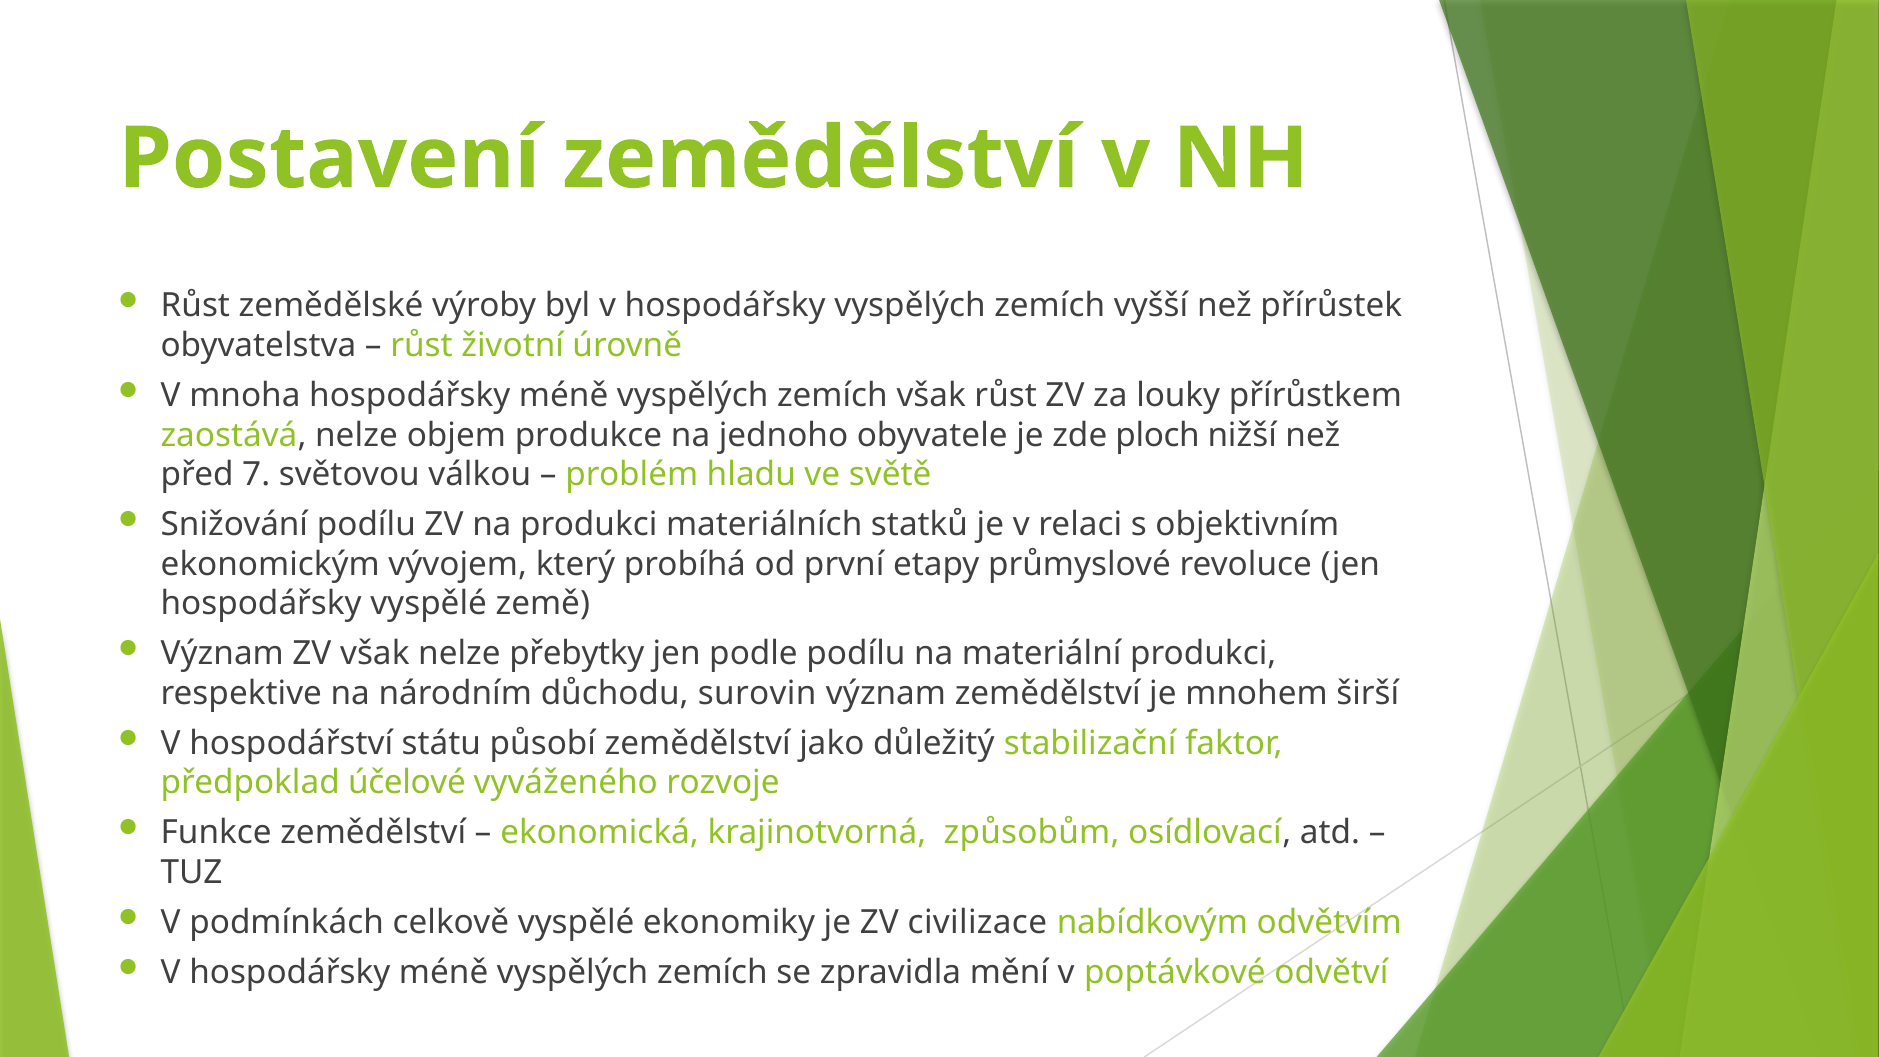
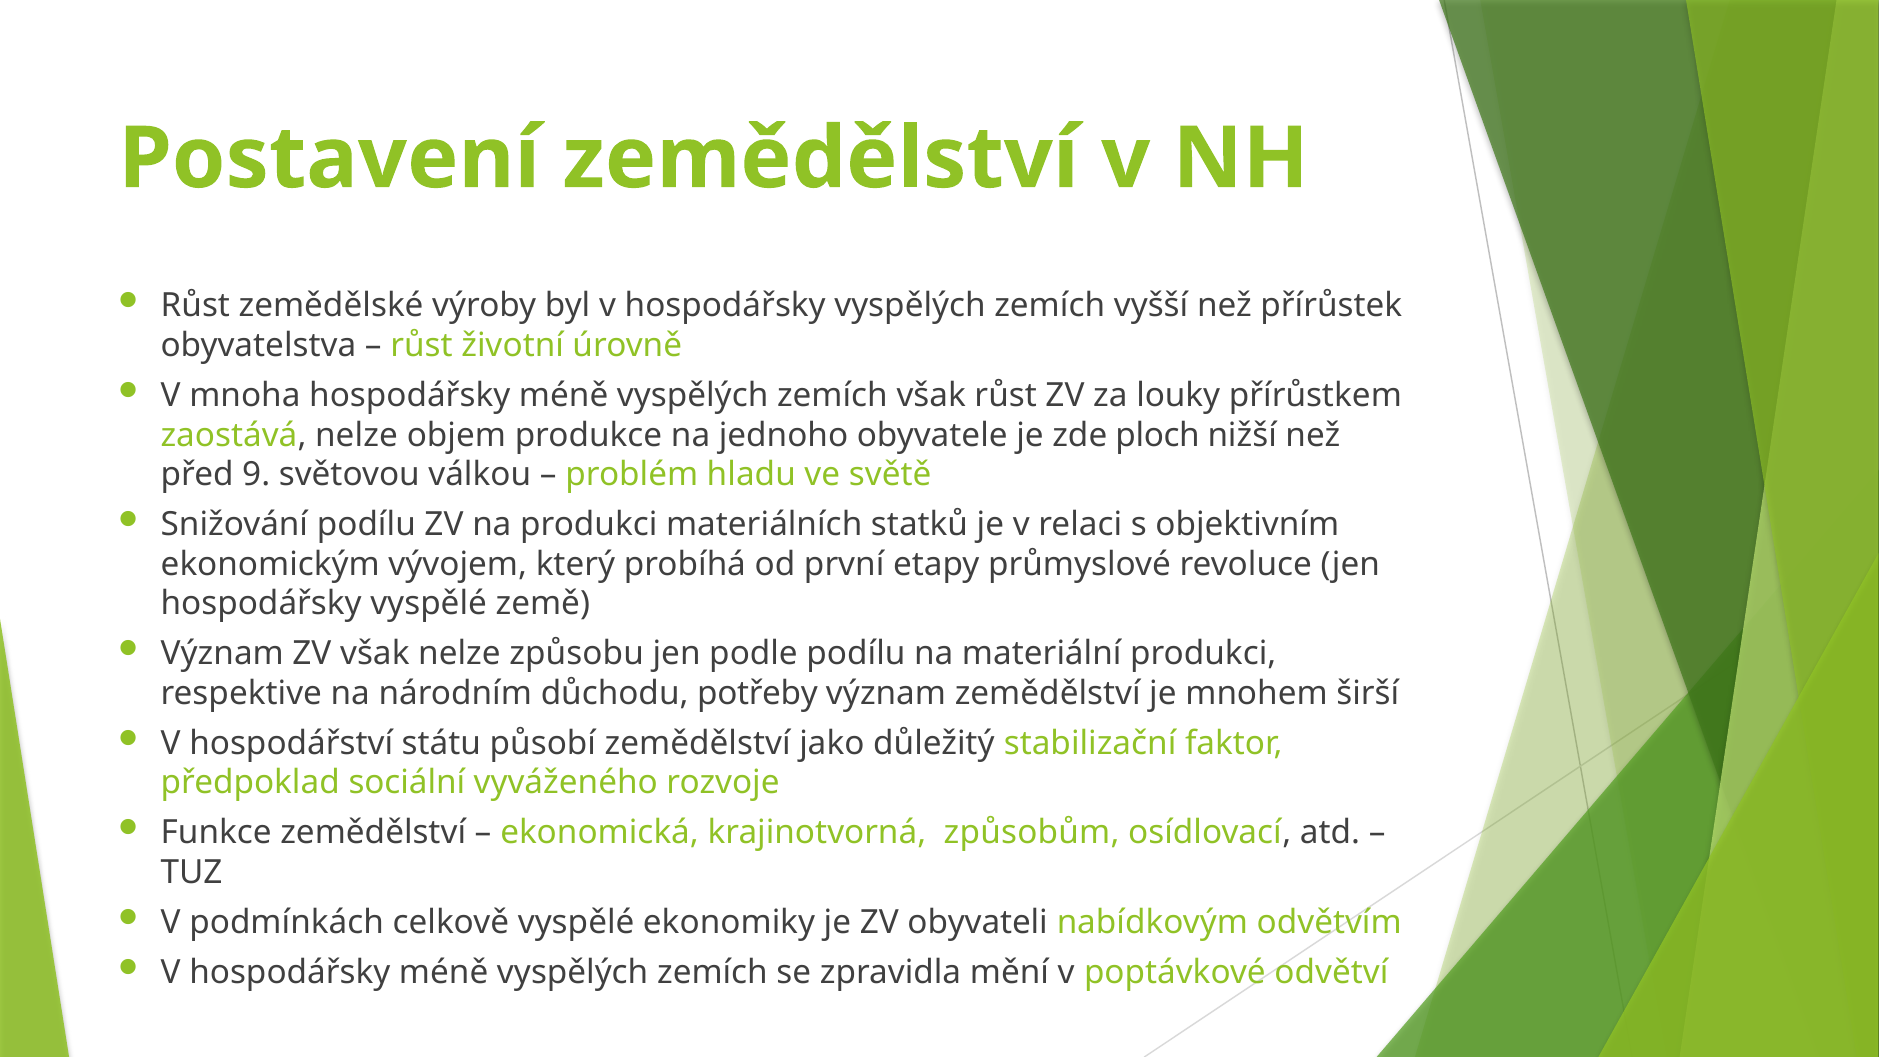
7: 7 -> 9
přebytky: přebytky -> způsobu
surovin: surovin -> potřeby
účelové: účelové -> sociální
civilizace: civilizace -> obyvateli
